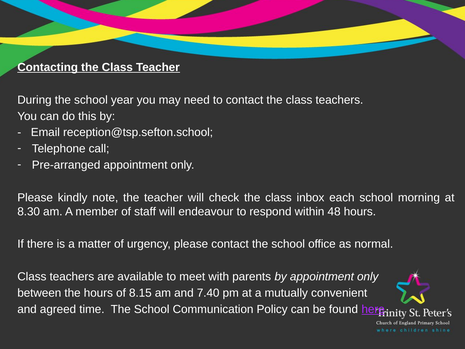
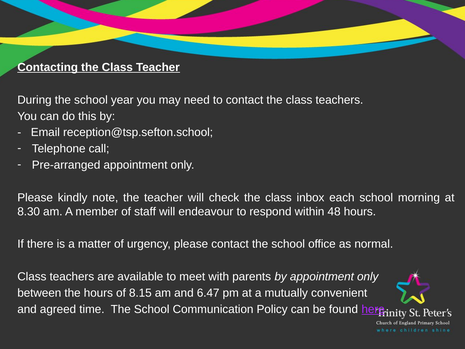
7.40: 7.40 -> 6.47
